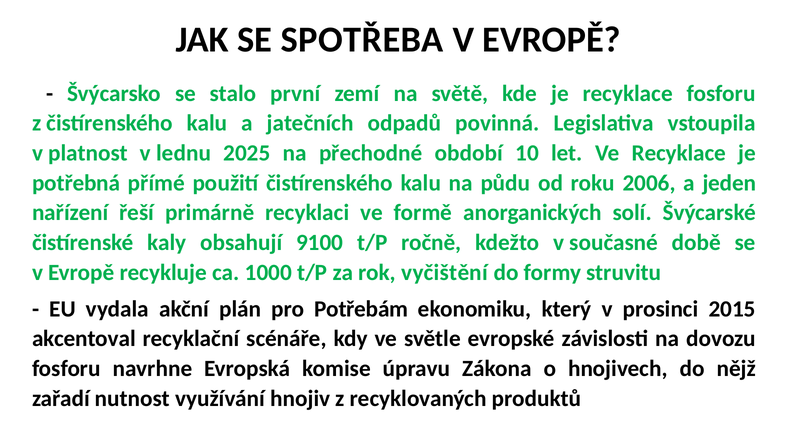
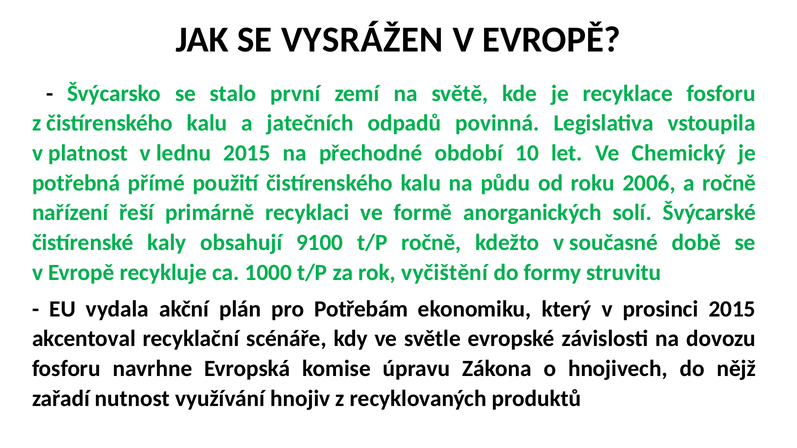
SPOTŘEBA: SPOTŘEBA -> VYSRÁŽEN
lednu 2025: 2025 -> 2015
Ve Recyklace: Recyklace -> Chemický
a jeden: jeden -> ročně
